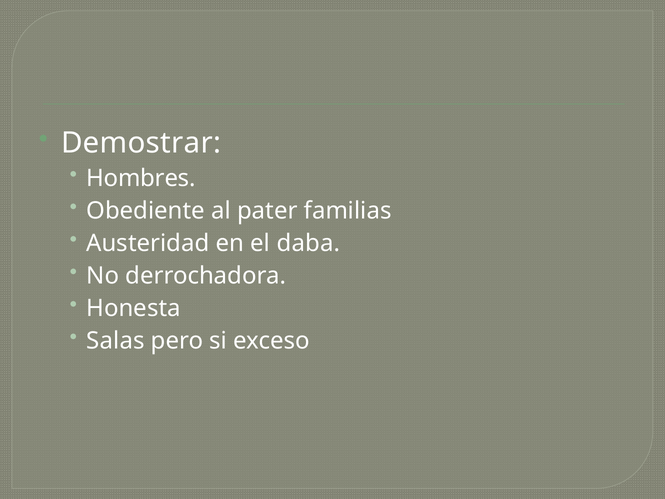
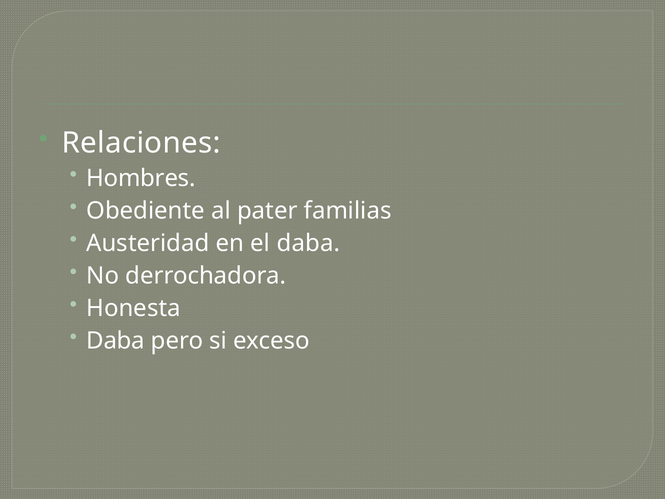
Demostrar: Demostrar -> Relaciones
Salas at (115, 341): Salas -> Daba
